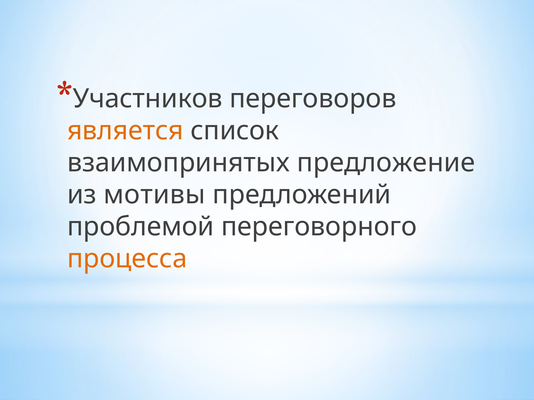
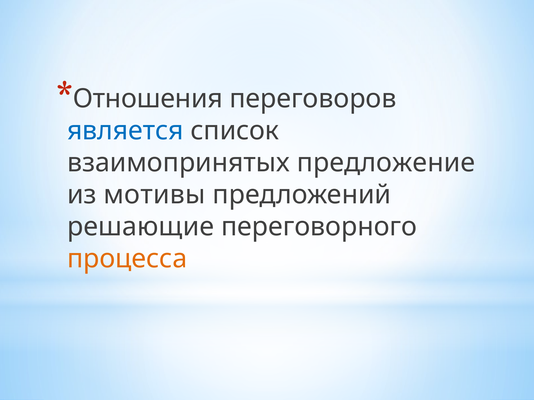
Участников: Участников -> Отношения
является colour: orange -> blue
проблемой: проблемой -> решающие
